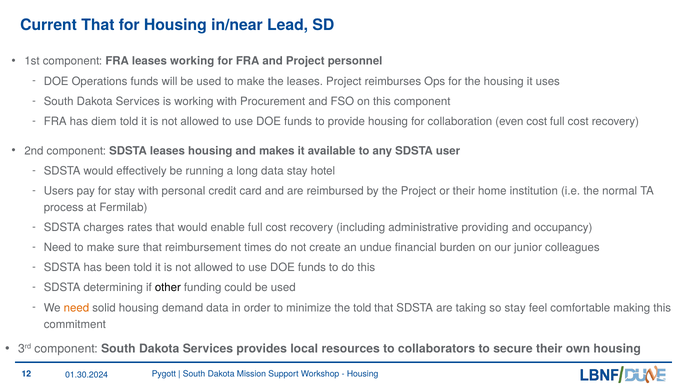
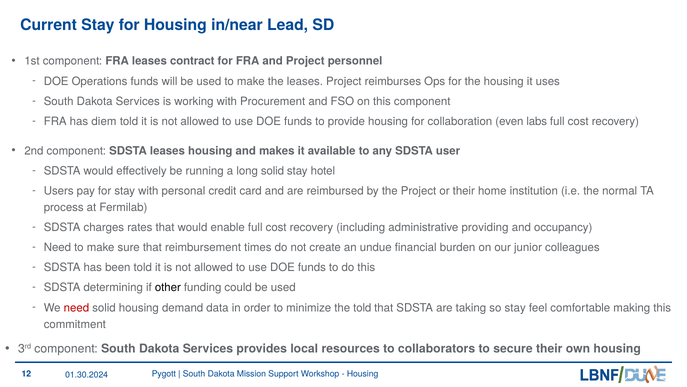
Current That: That -> Stay
leases working: working -> contract
even cost: cost -> labs
long data: data -> solid
need at (76, 307) colour: orange -> red
